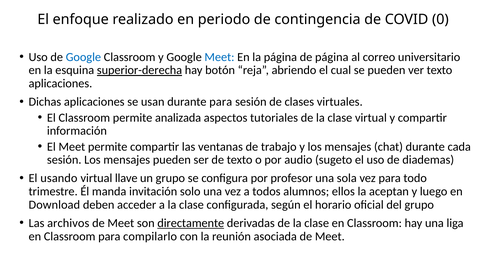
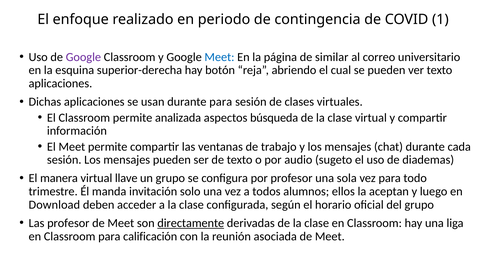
0: 0 -> 1
Google at (83, 57) colour: blue -> purple
de página: página -> similar
superior-derecha underline: present -> none
tutoriales: tutoriales -> búsqueda
usando: usando -> manera
Las archivos: archivos -> profesor
compilarlo: compilarlo -> calificación
